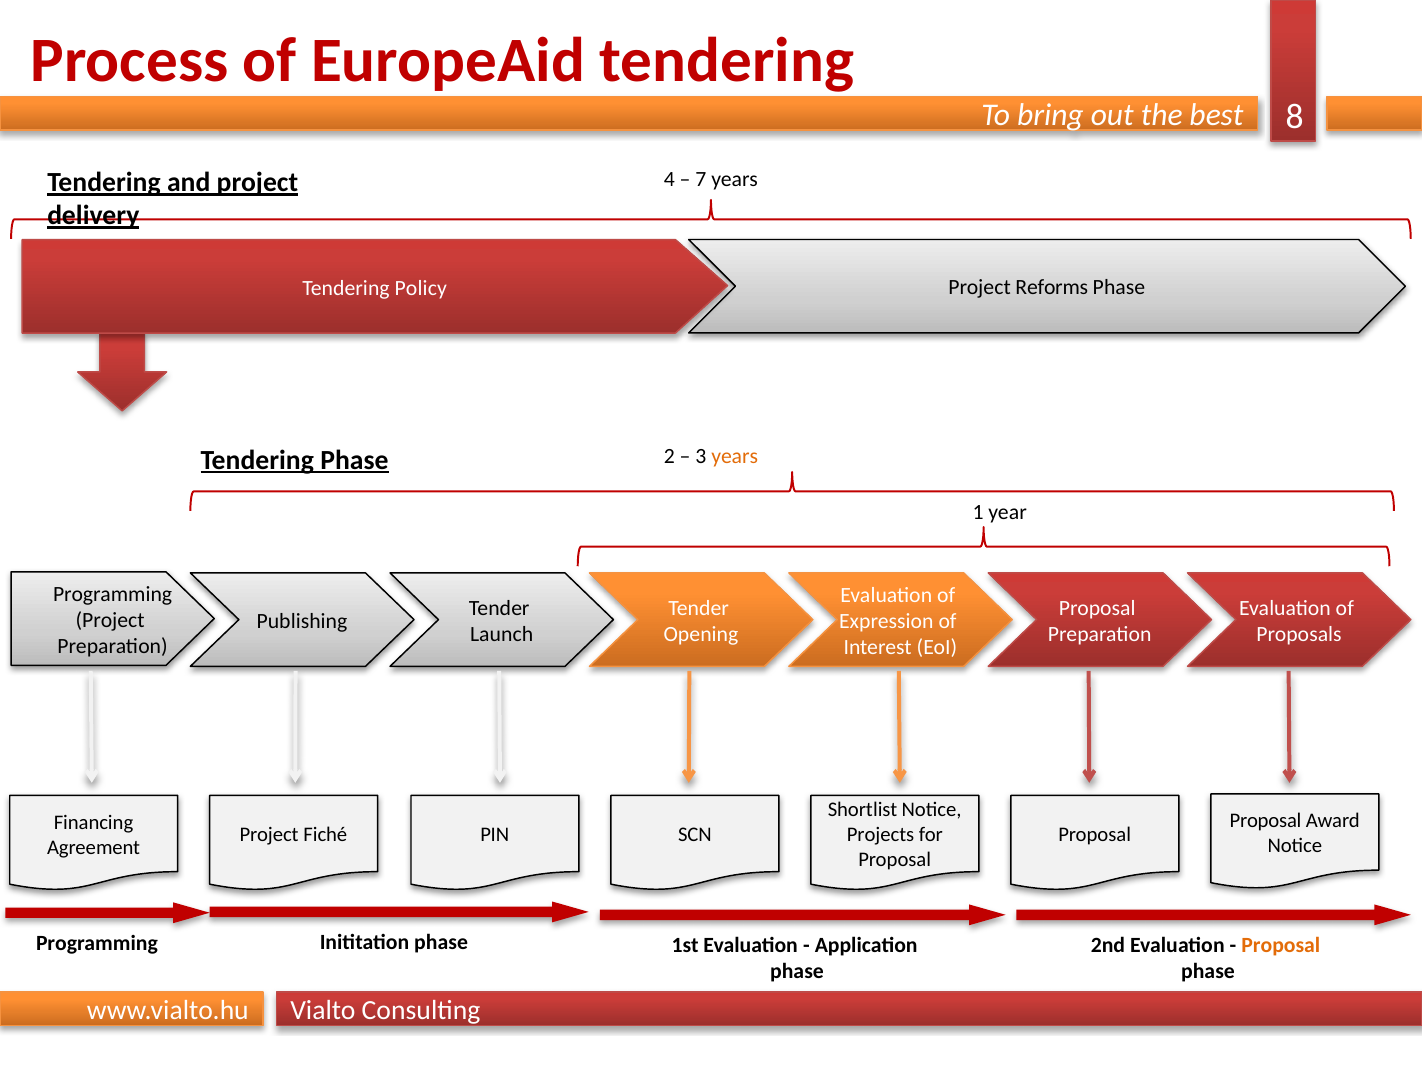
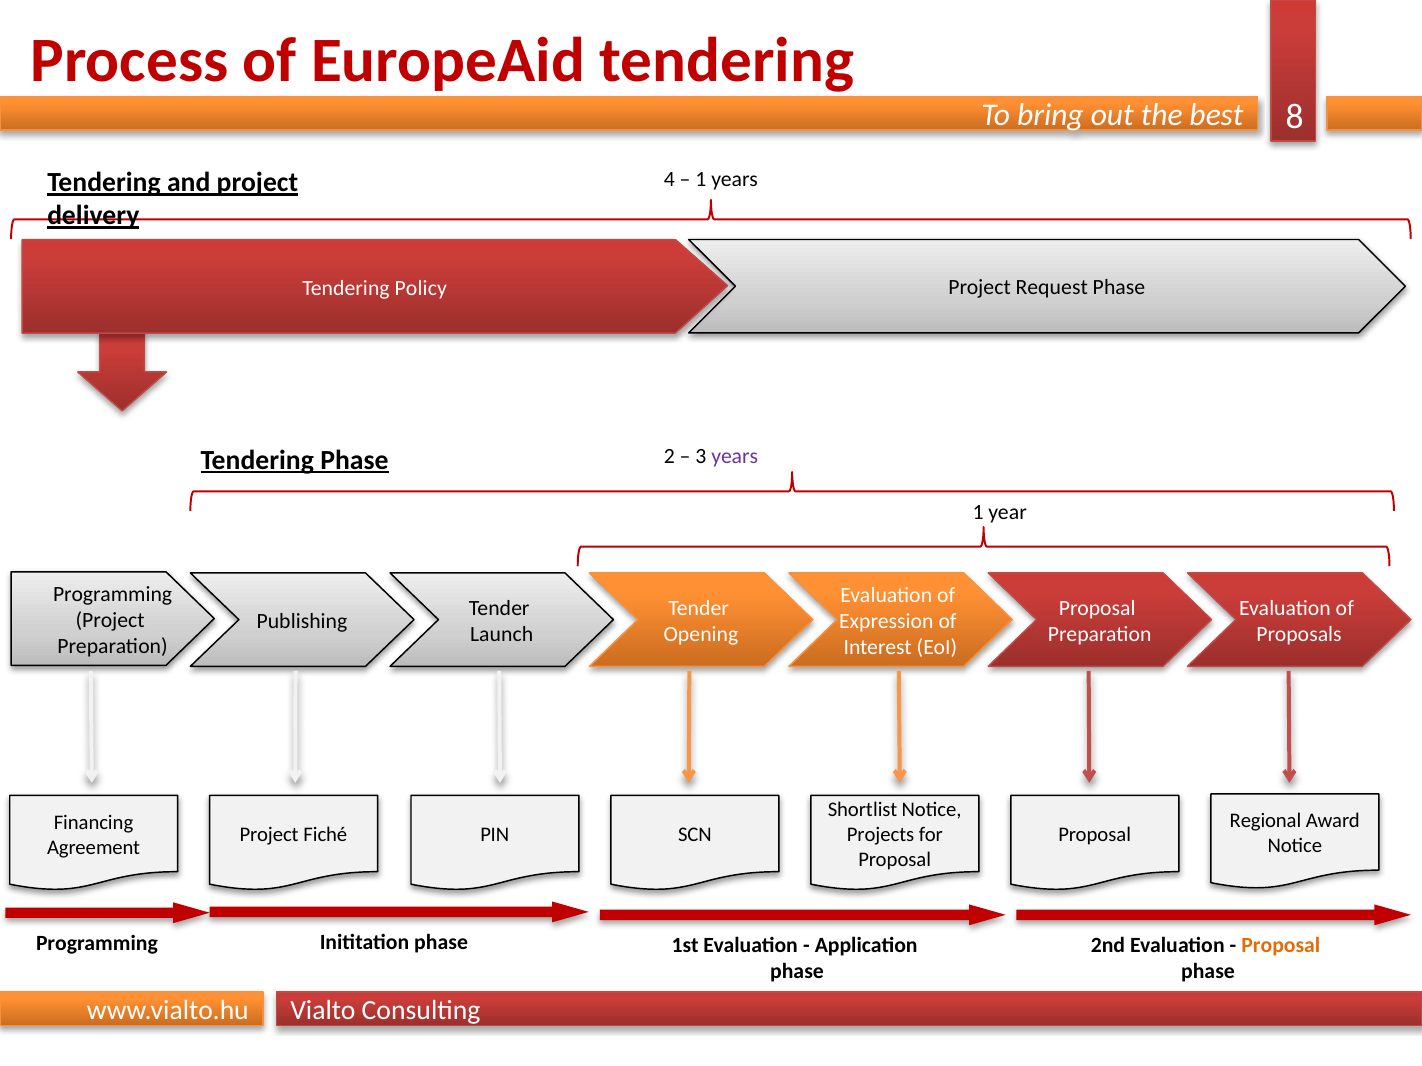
7 at (701, 179): 7 -> 1
Reforms: Reforms -> Request
years at (735, 457) colour: orange -> purple
Proposal at (1266, 821): Proposal -> Regional
